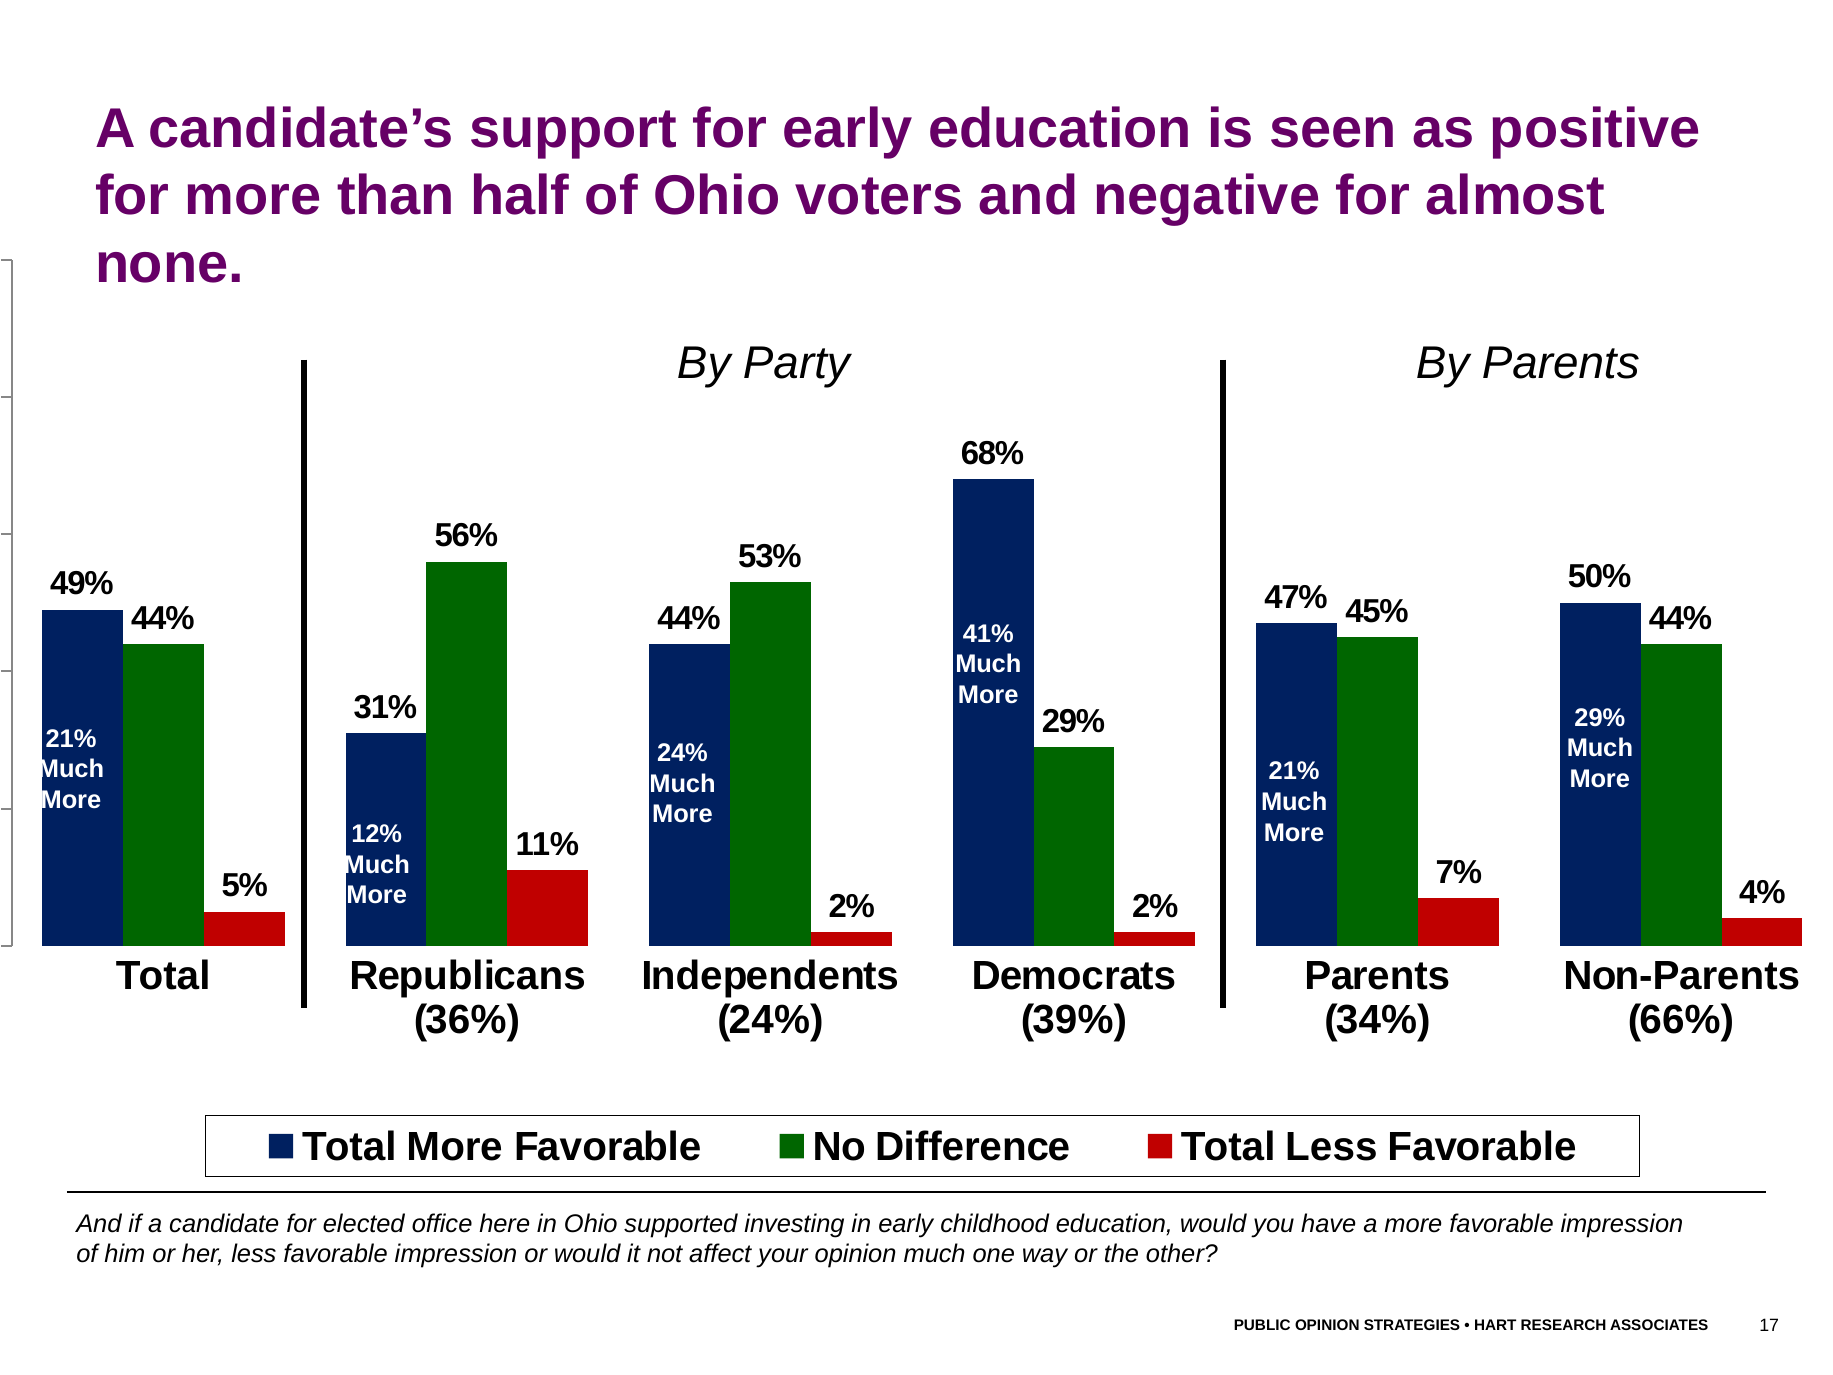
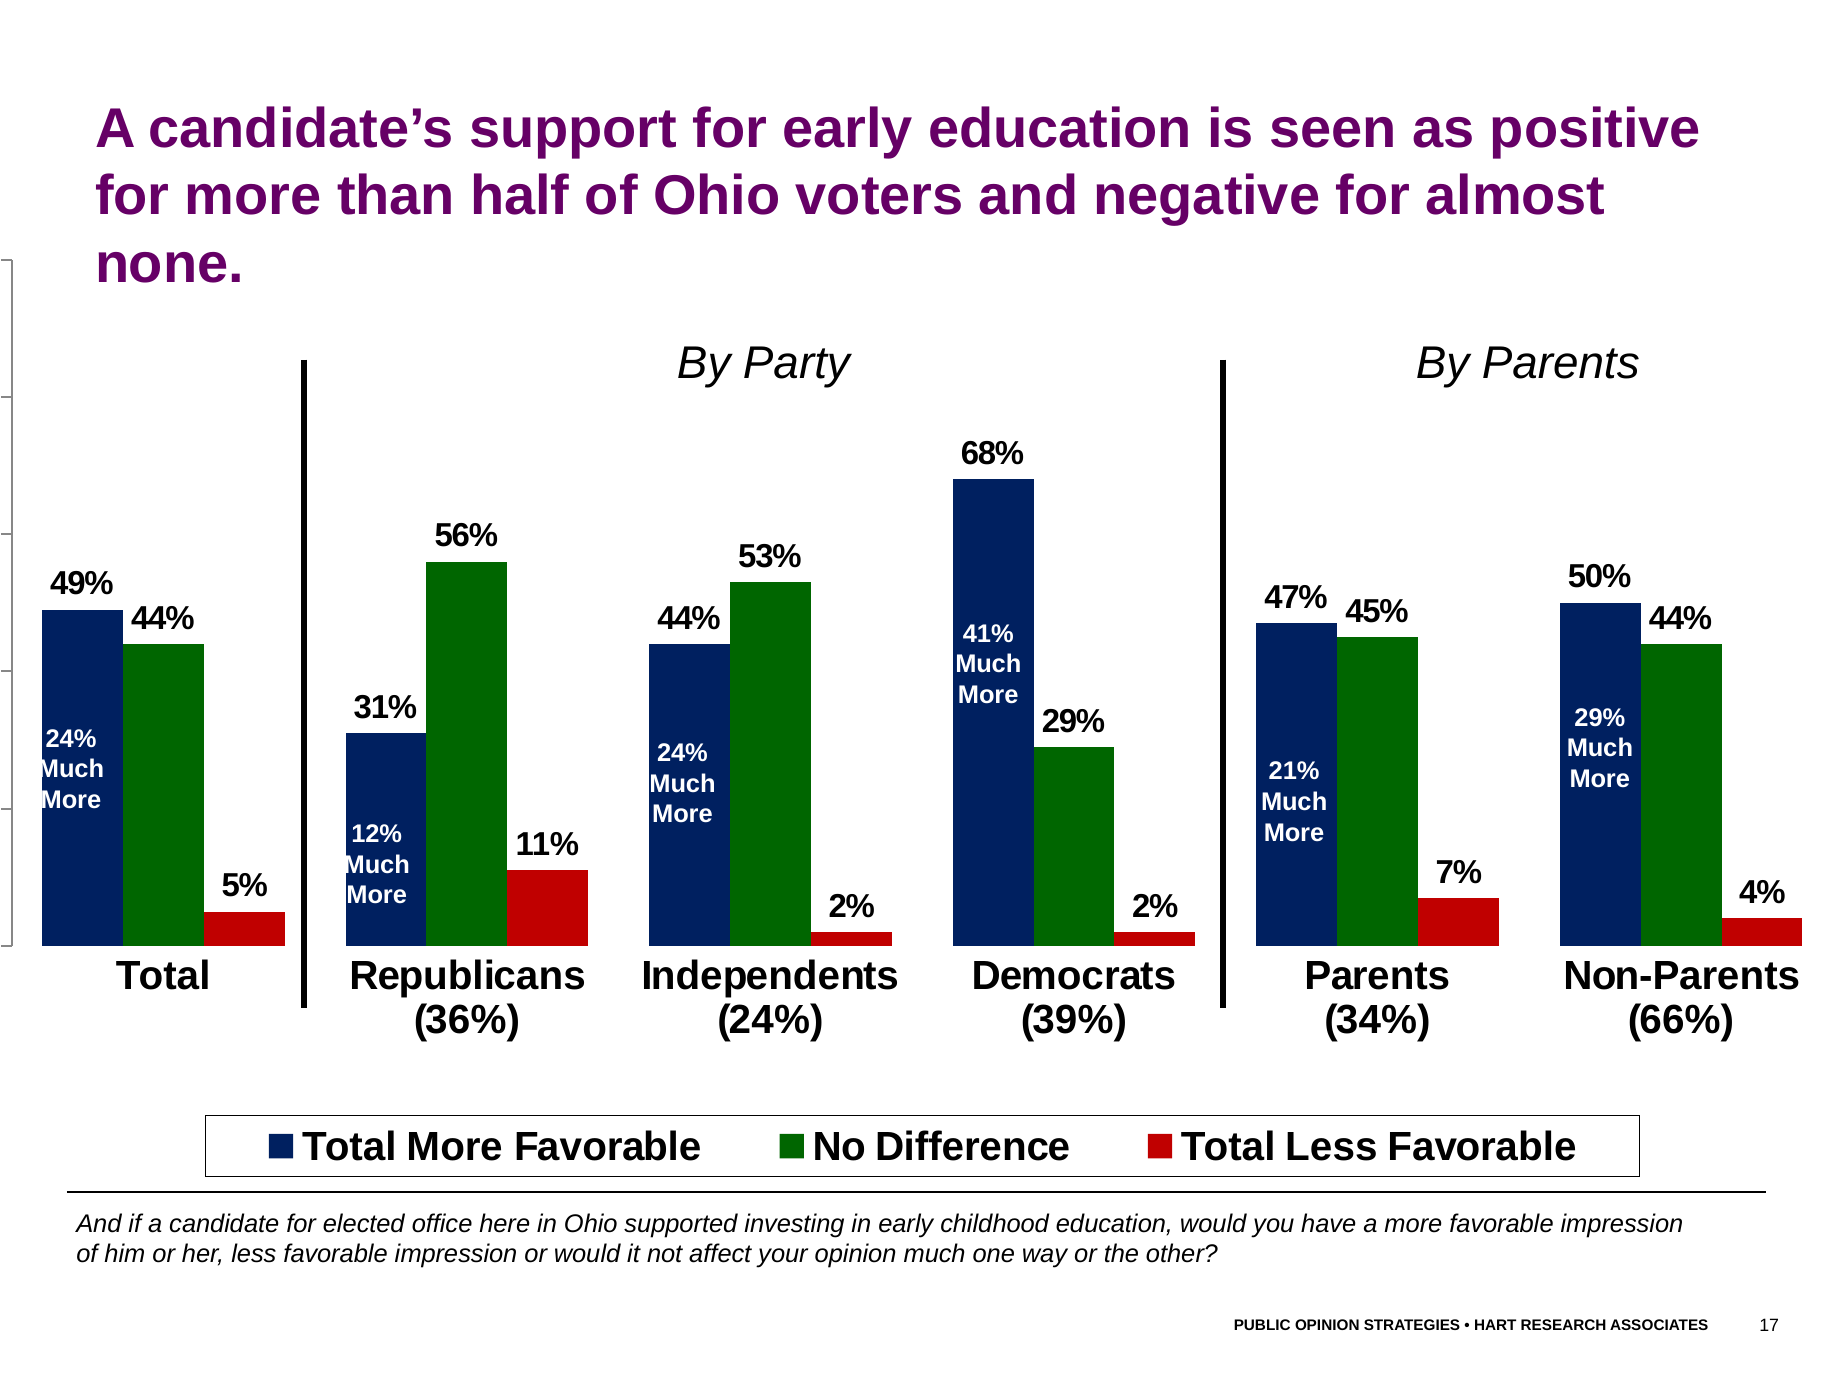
21% at (71, 739): 21% -> 24%
